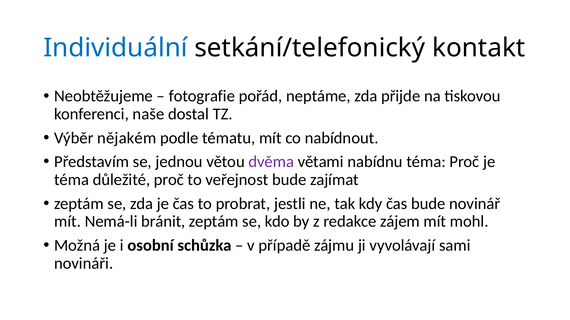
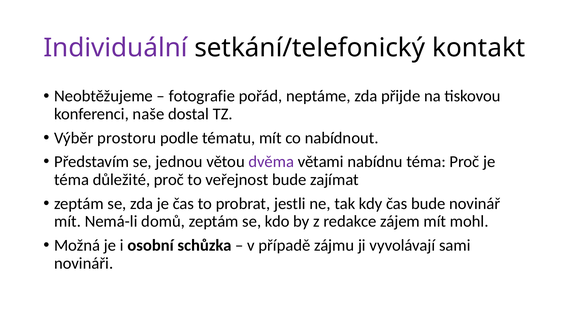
Individuální colour: blue -> purple
nějakém: nějakém -> prostoru
bránit: bránit -> domů
